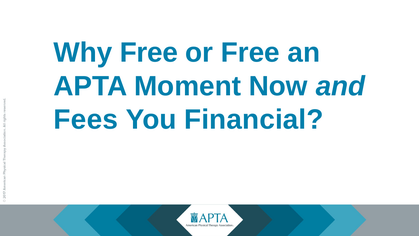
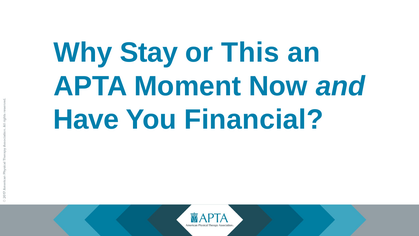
Why Free: Free -> Stay
or Free: Free -> This
Fees: Fees -> Have
